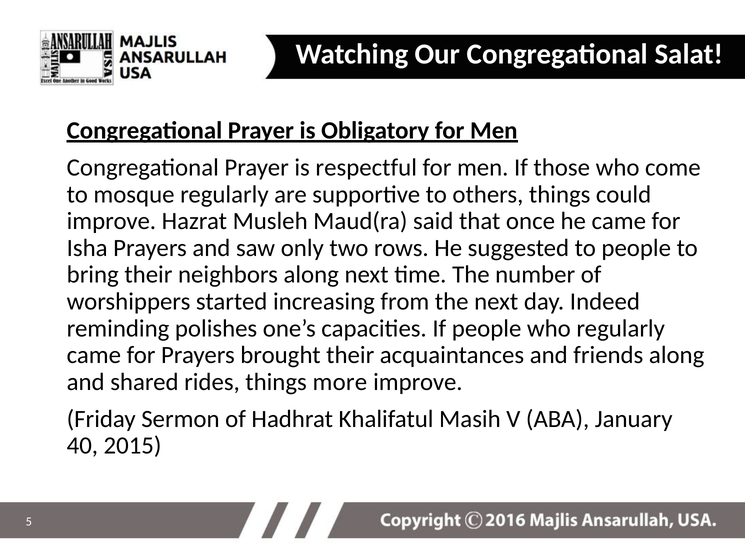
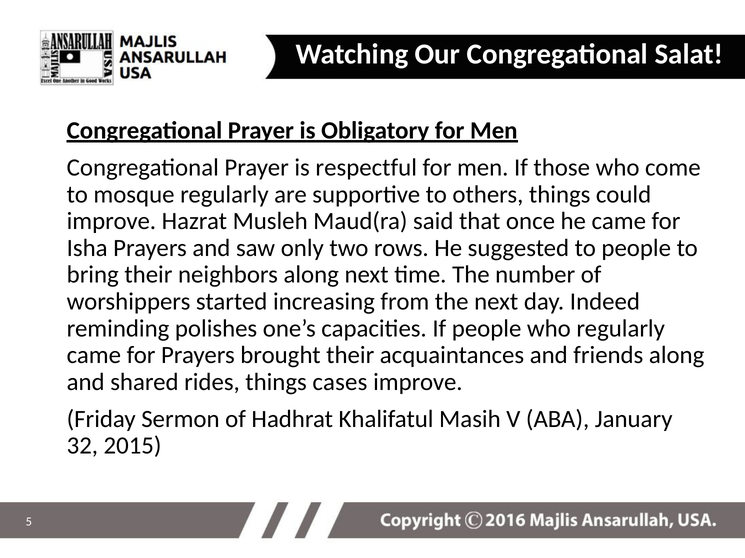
more: more -> cases
40: 40 -> 32
